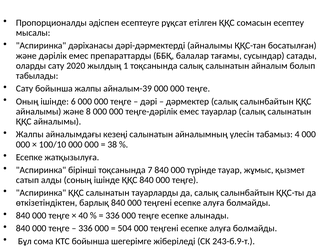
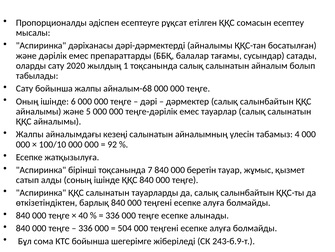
айналым-39: айналым-39 -> айналым-68
8: 8 -> 5
38: 38 -> 92
түрінде: түрінде -> беретін
